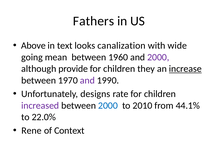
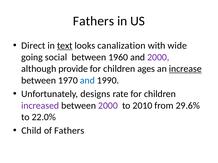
Above: Above -> Direct
text underline: none -> present
mean: mean -> social
they: they -> ages
and at (87, 81) colour: purple -> blue
2000 at (108, 106) colour: blue -> purple
44.1%: 44.1% -> 29.6%
Rene: Rene -> Child
of Context: Context -> Fathers
